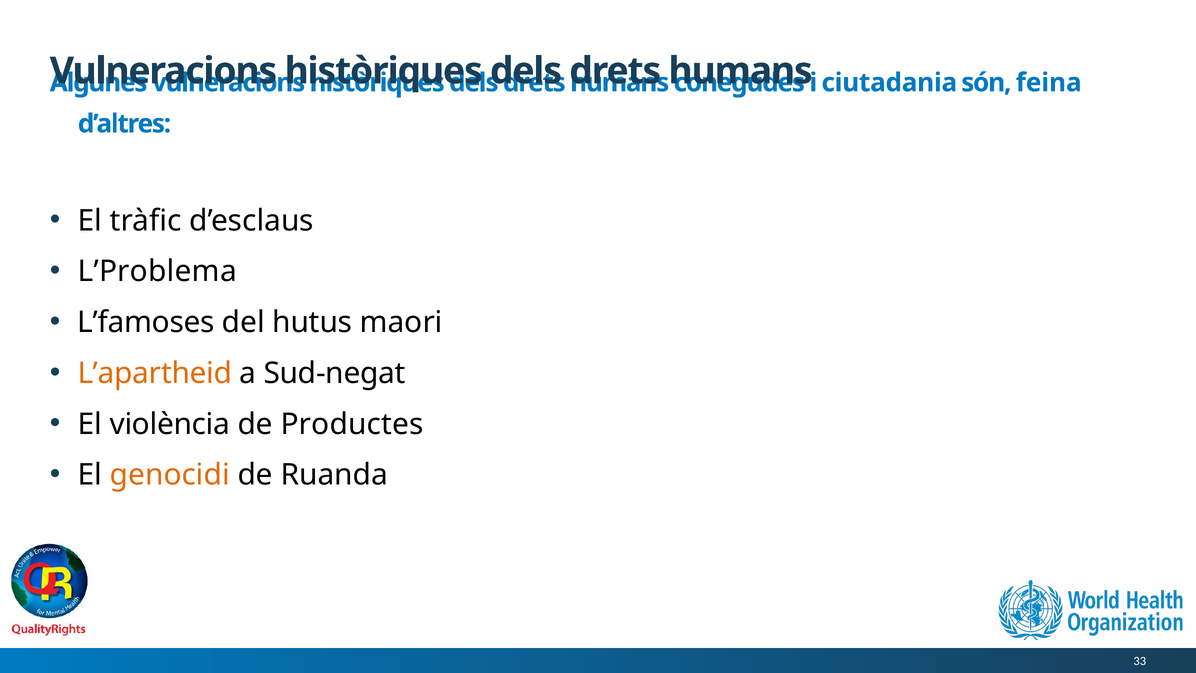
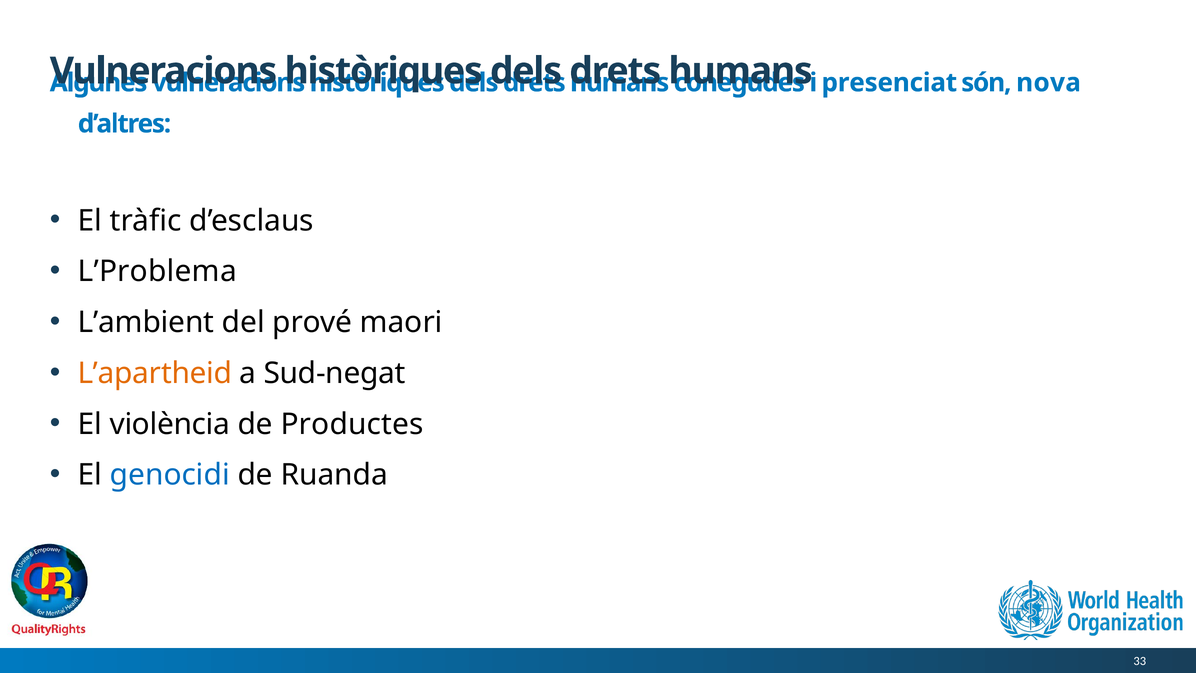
ciutadania: ciutadania -> presenciat
feina: feina -> nova
L’famoses: L’famoses -> L’ambient
hutus: hutus -> prové
genocidi colour: orange -> blue
